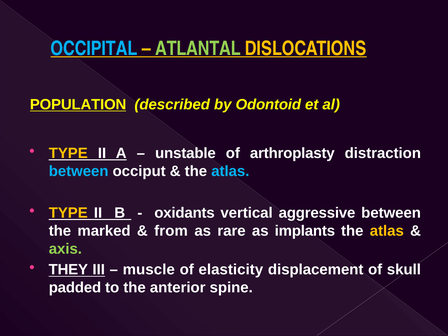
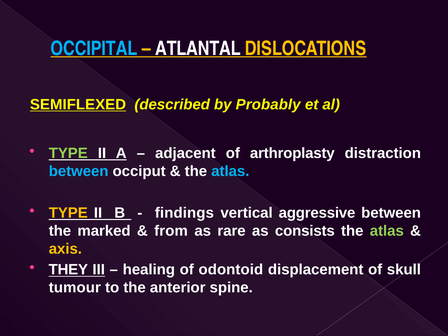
ATLANTAL colour: light green -> white
POPULATION: POPULATION -> SEMIFLEXED
Odontoid: Odontoid -> Probably
TYPE at (68, 153) colour: yellow -> light green
unstable: unstable -> adjacent
oxidants: oxidants -> findings
implants: implants -> consists
atlas at (387, 231) colour: yellow -> light green
axis colour: light green -> yellow
muscle: muscle -> healing
elasticity: elasticity -> odontoid
padded: padded -> tumour
